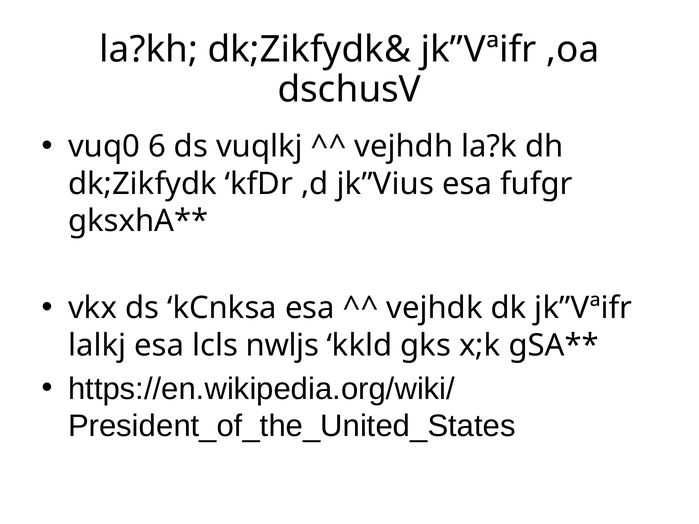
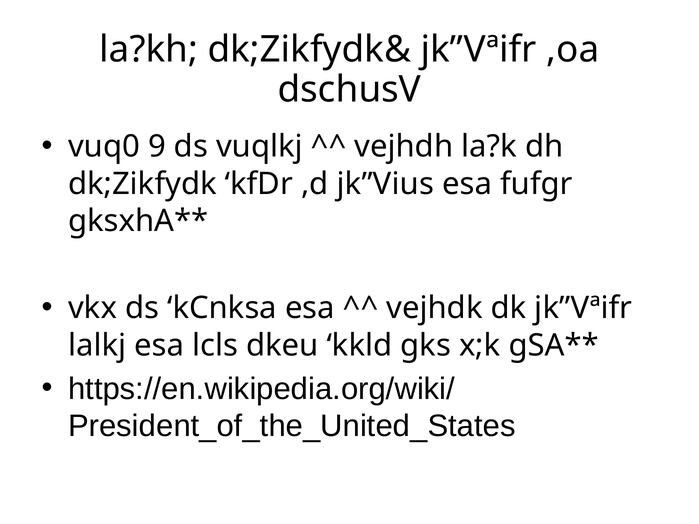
6: 6 -> 9
nwljs: nwljs -> dkeu
